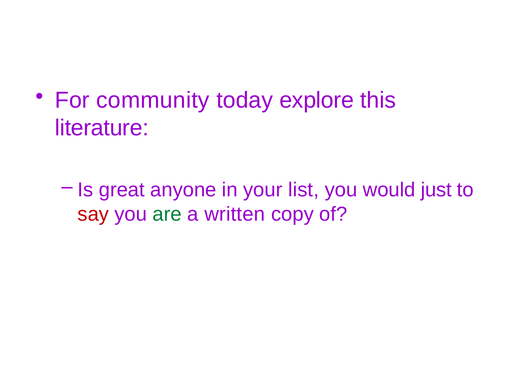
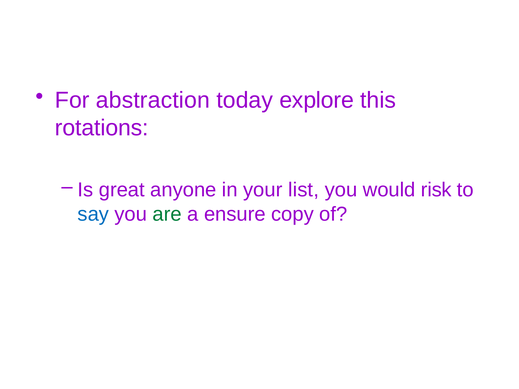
community: community -> abstraction
literature: literature -> rotations
just: just -> risk
say colour: red -> blue
written: written -> ensure
